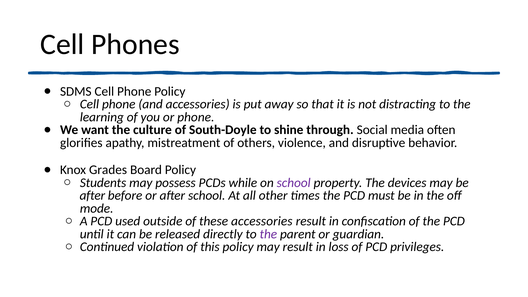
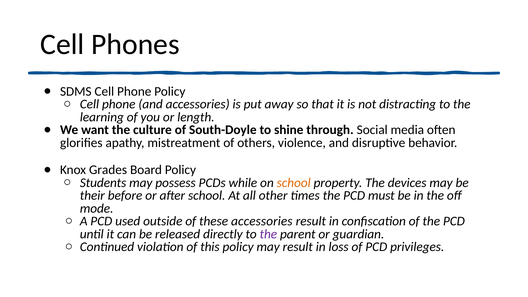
or phone: phone -> length
school at (294, 183) colour: purple -> orange
after at (92, 195): after -> their
